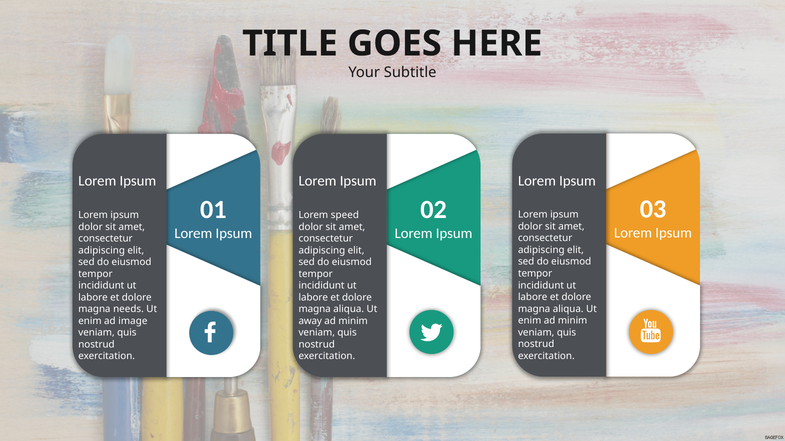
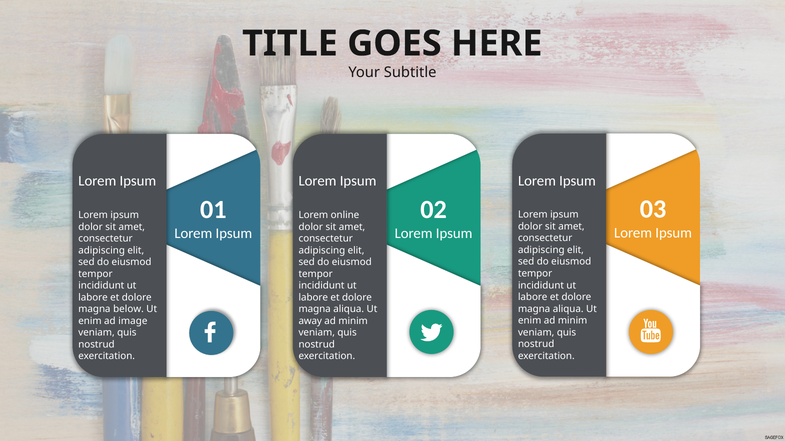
speed: speed -> online
needs: needs -> below
